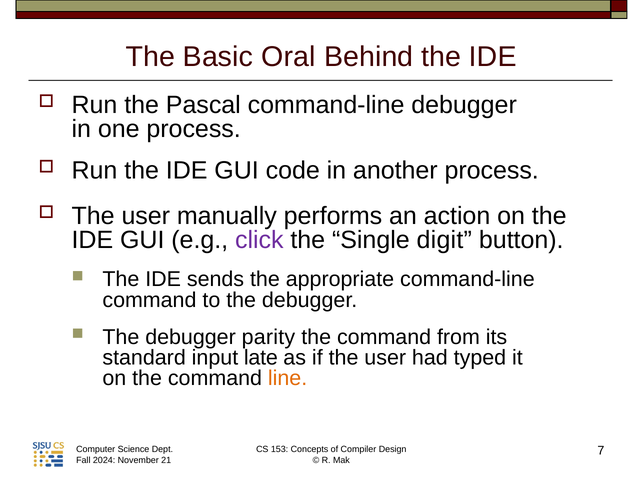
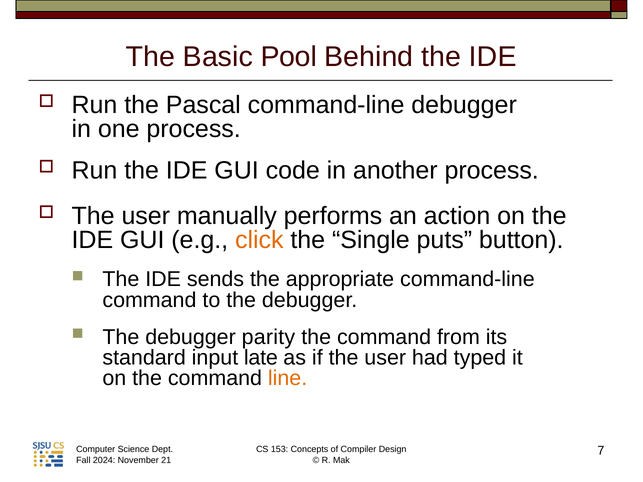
Oral: Oral -> Pool
click colour: purple -> orange
digit: digit -> puts
